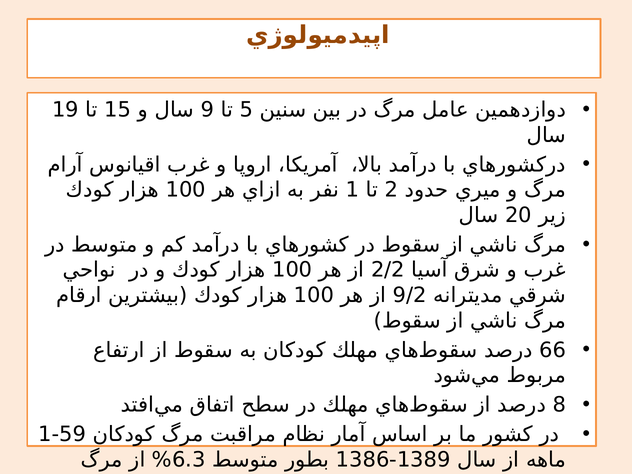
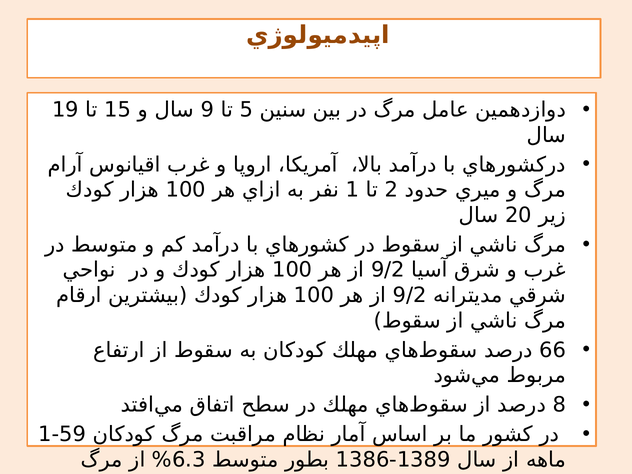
2/2 at (388, 270): 2/2 -> 9/2
